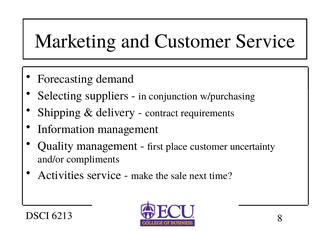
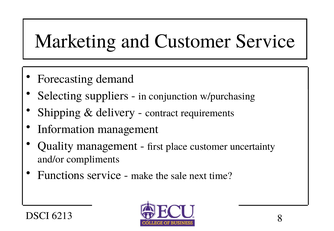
Activities: Activities -> Functions
